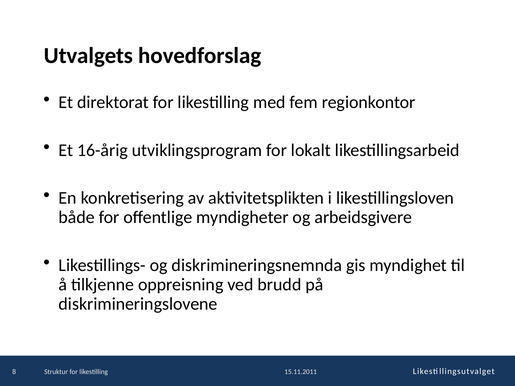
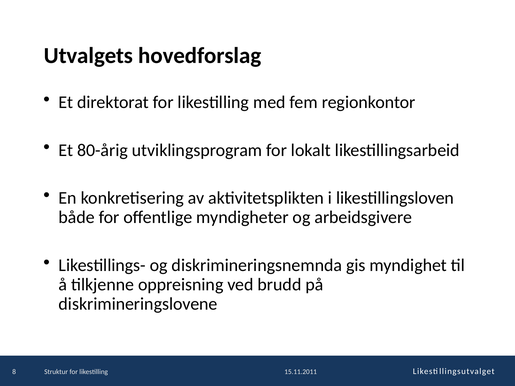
16-årig: 16-årig -> 80-årig
